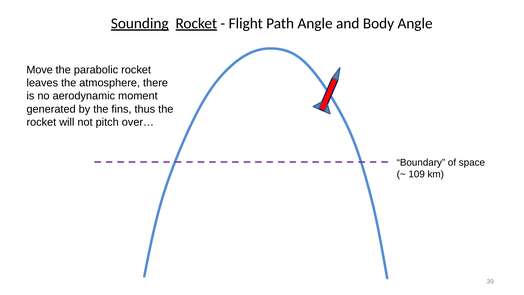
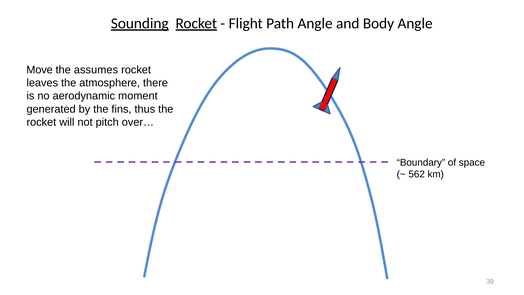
parabolic: parabolic -> assumes
109: 109 -> 562
